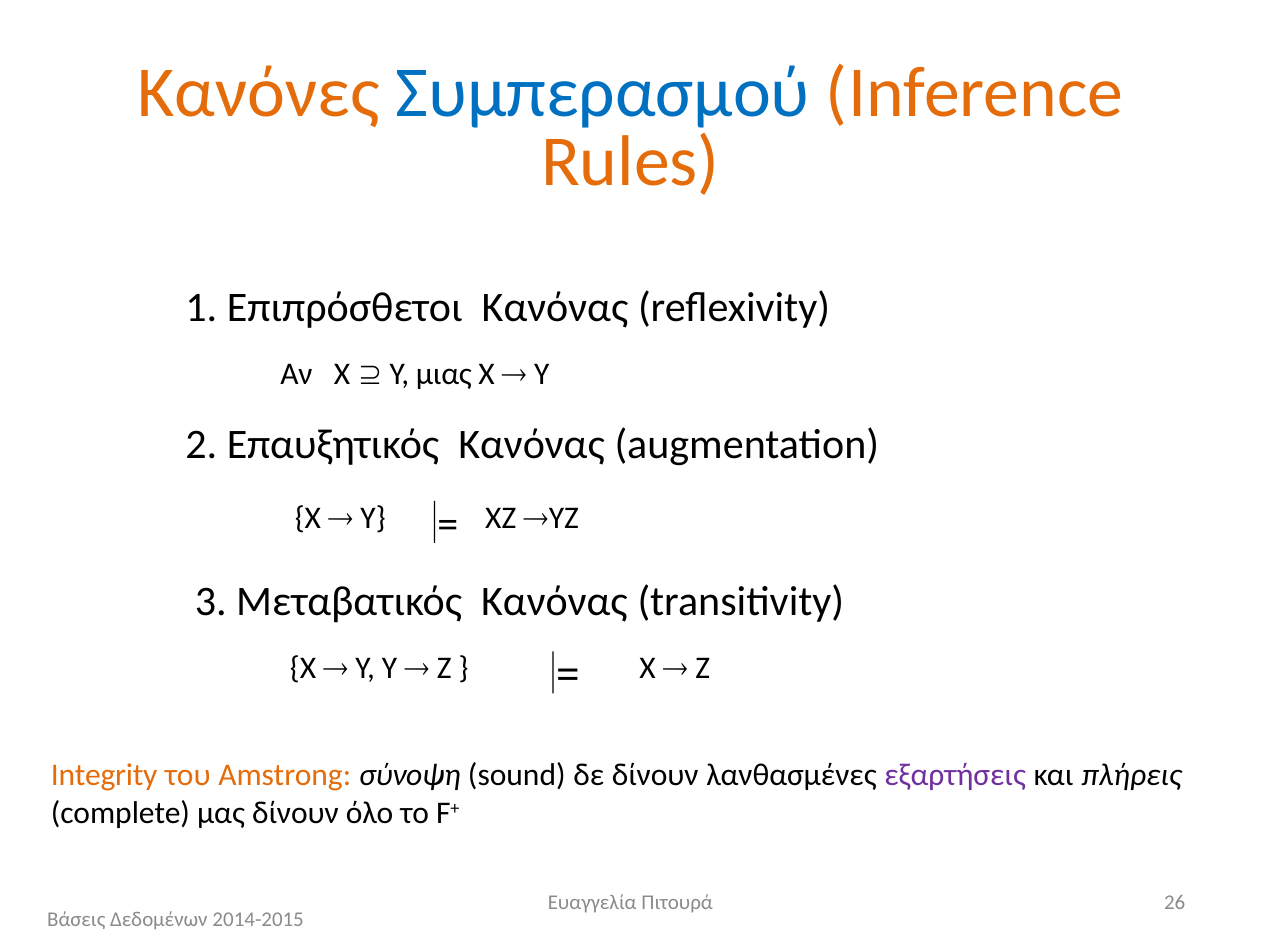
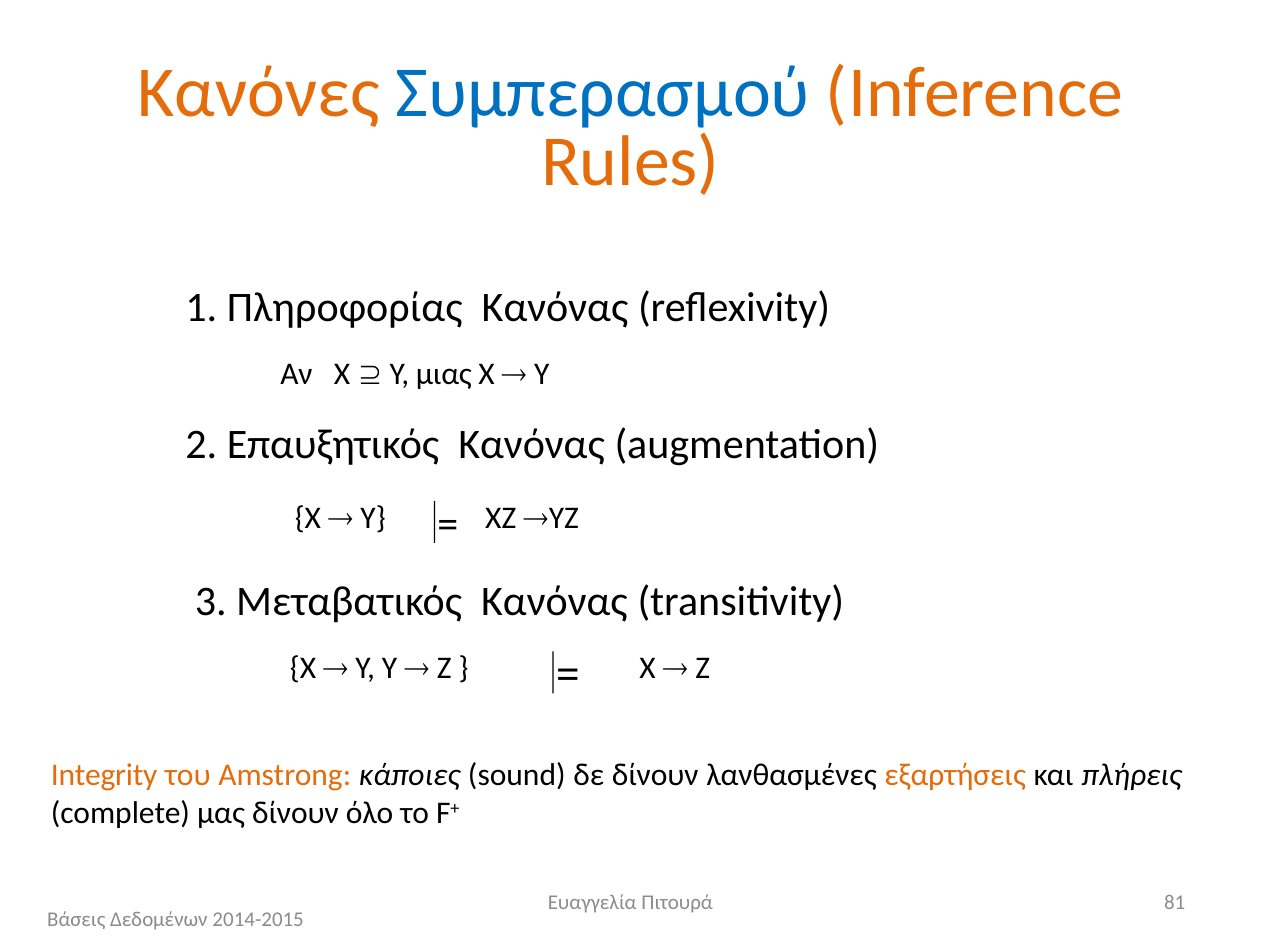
Επιπρόσθετοι: Επιπρόσθετοι -> Πληροφορίας
σύνοψη: σύνοψη -> κάποιες
εξαρτήσεις colour: purple -> orange
26: 26 -> 81
